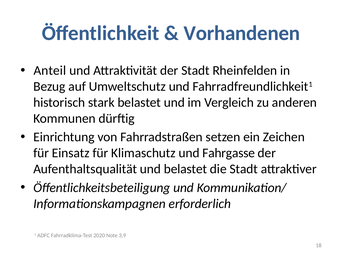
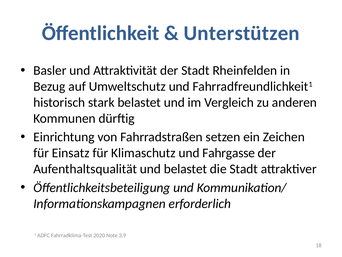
Vorhandenen: Vorhandenen -> Unterstützen
Anteil: Anteil -> Basler
